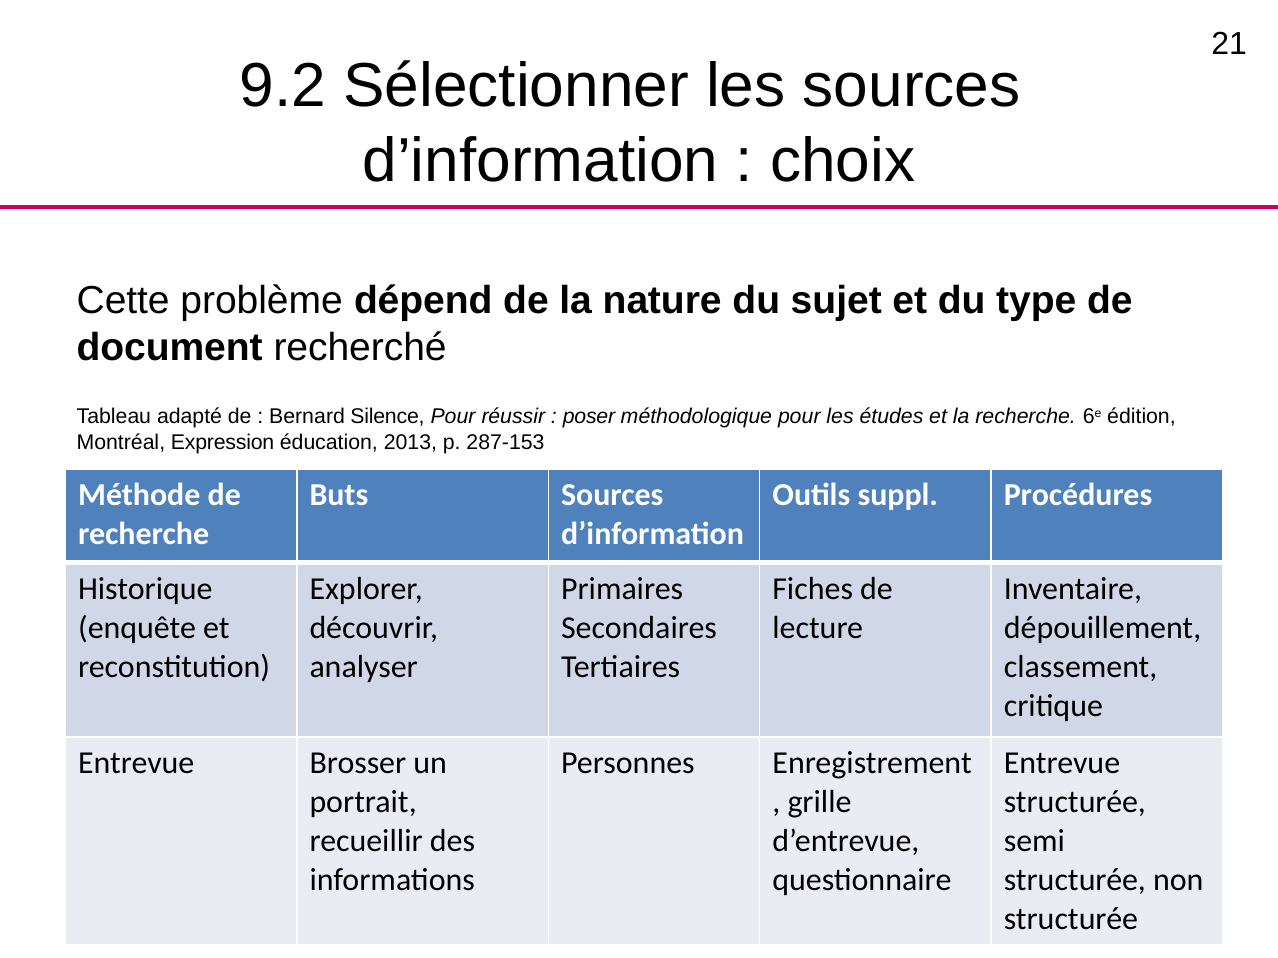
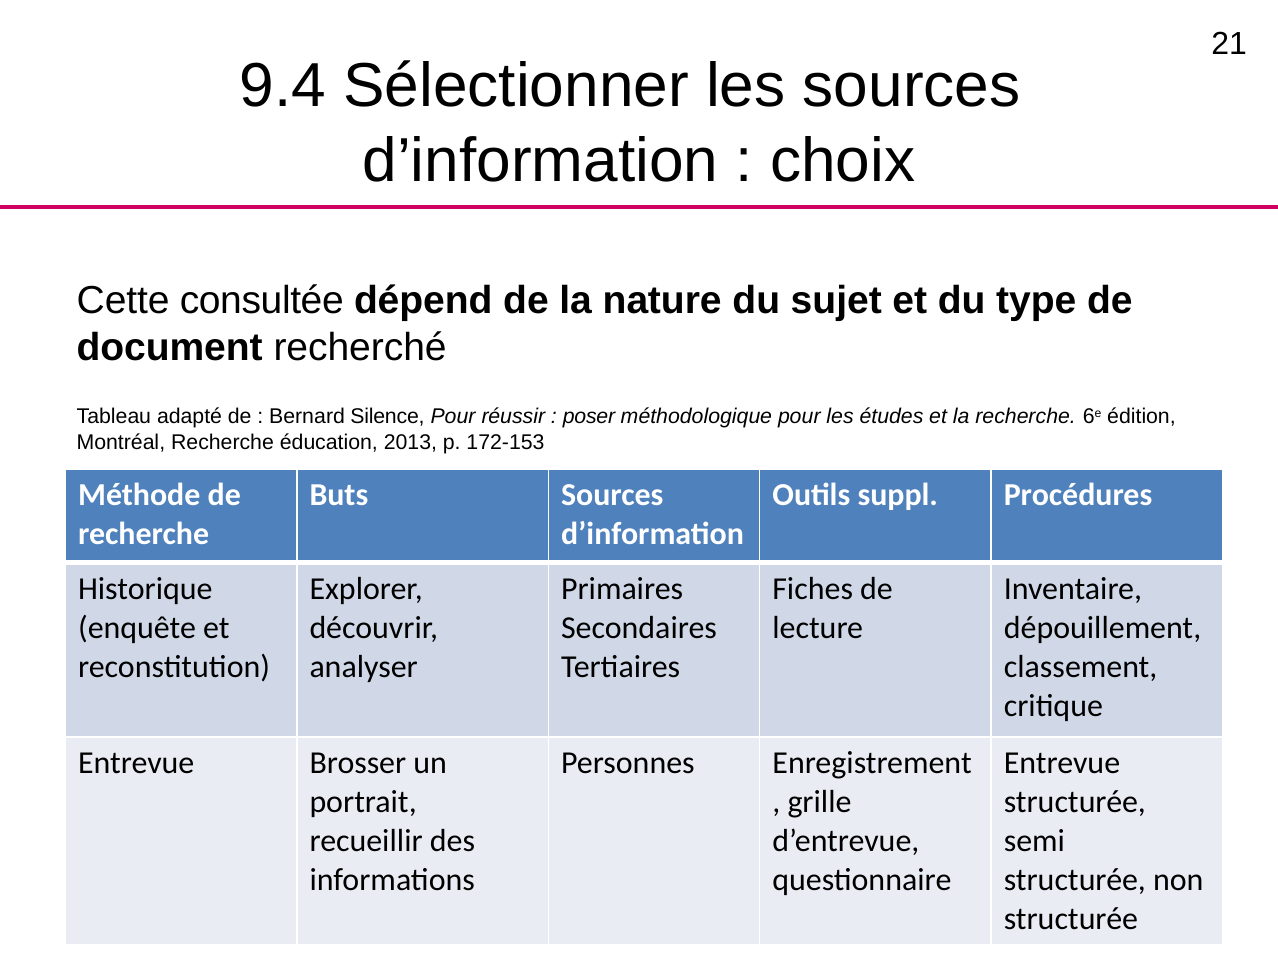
9.2: 9.2 -> 9.4
problème: problème -> consultée
Montréal Expression: Expression -> Recherche
287-153: 287-153 -> 172-153
